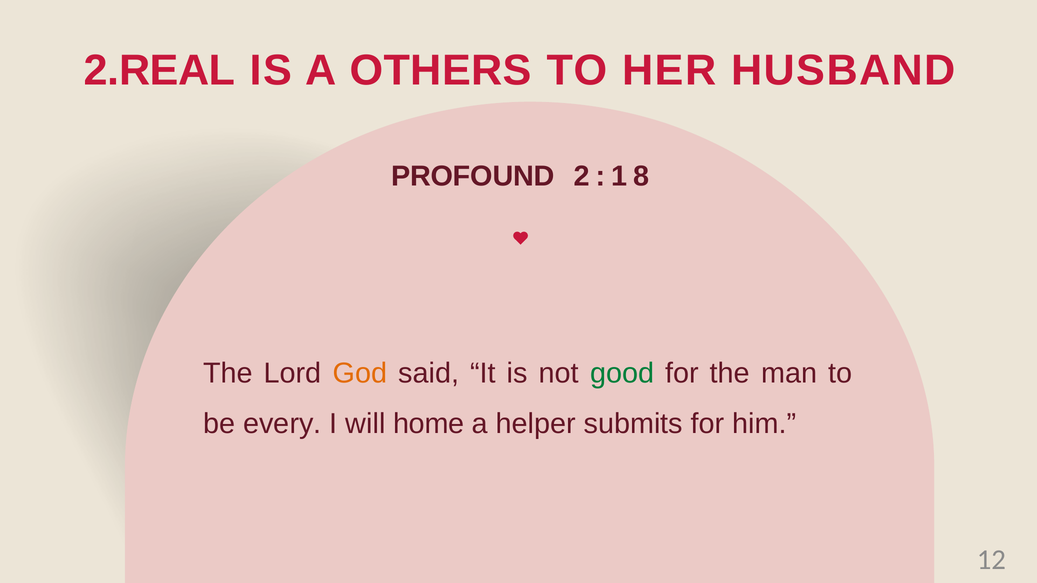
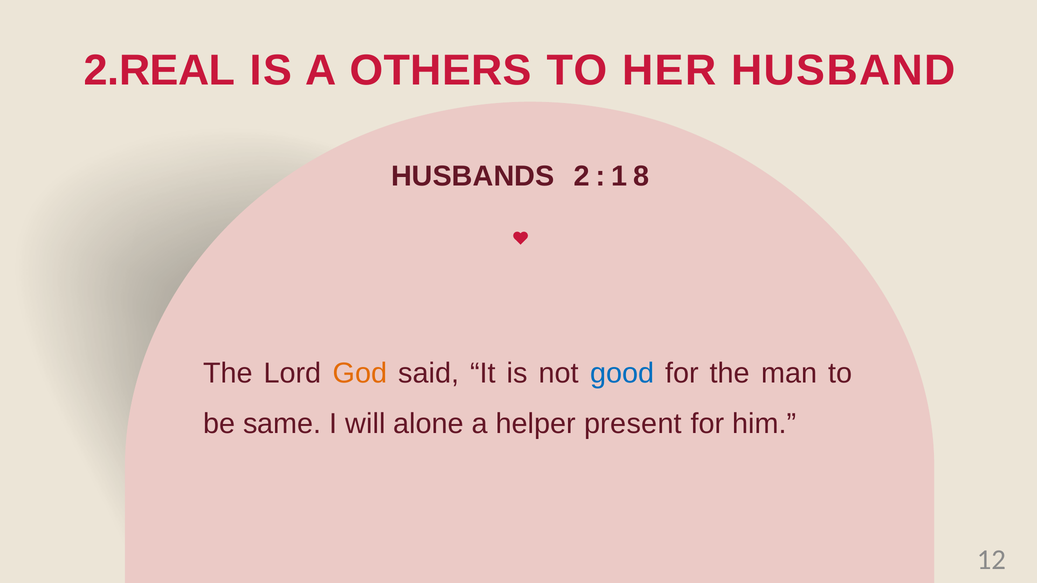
PROFOUND: PROFOUND -> HUSBANDS
good colour: green -> blue
every: every -> same
home: home -> alone
submits: submits -> present
